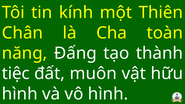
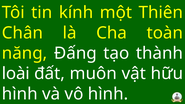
tiệc: tiệc -> loài
